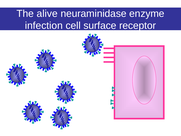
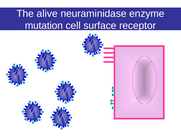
infection: infection -> mutation
